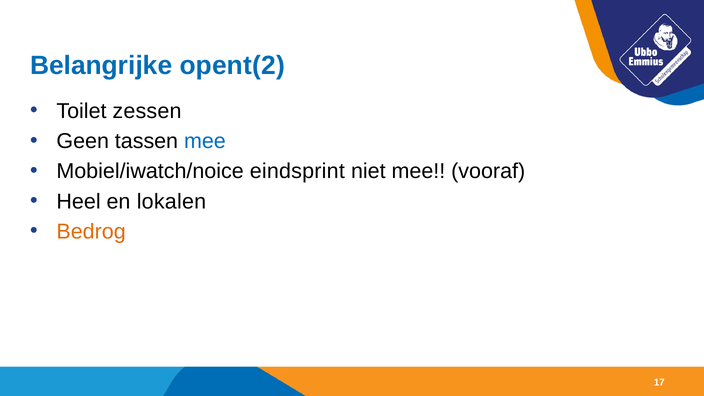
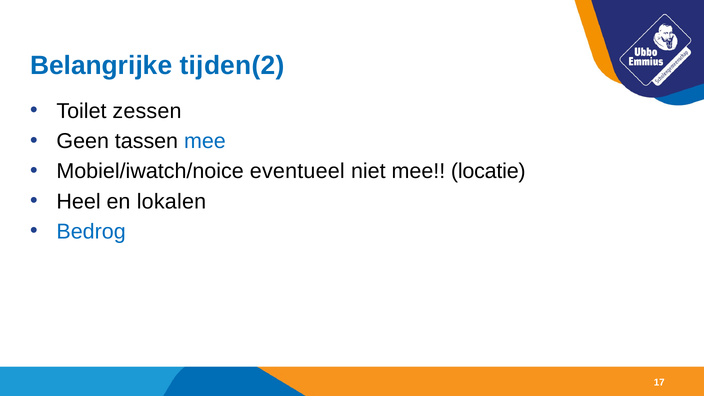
opent(2: opent(2 -> tijden(2
eindsprint: eindsprint -> eventueel
vooraf: vooraf -> locatie
Bedrog colour: orange -> blue
